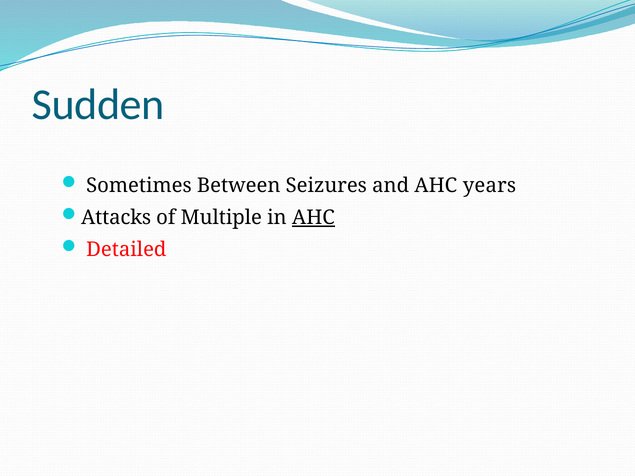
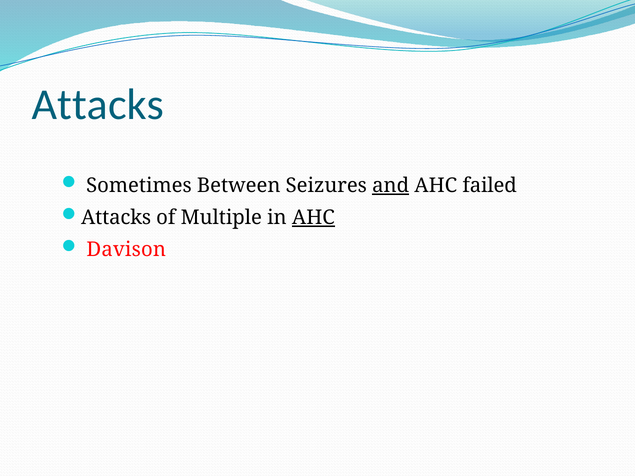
Sudden at (98, 105): Sudden -> Attacks
and underline: none -> present
years: years -> failed
Detailed: Detailed -> Davison
